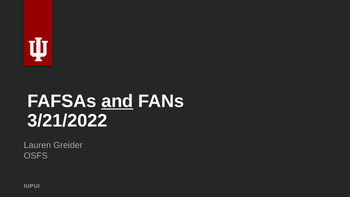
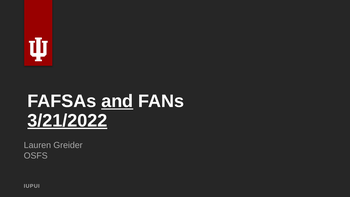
3/21/2022 underline: none -> present
